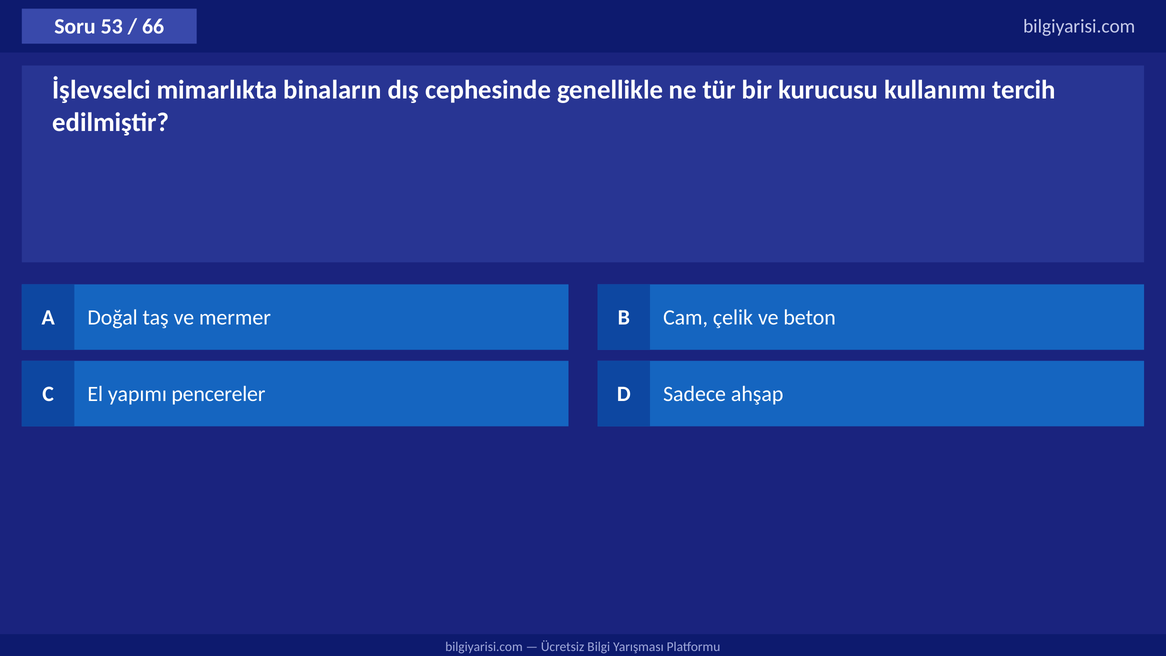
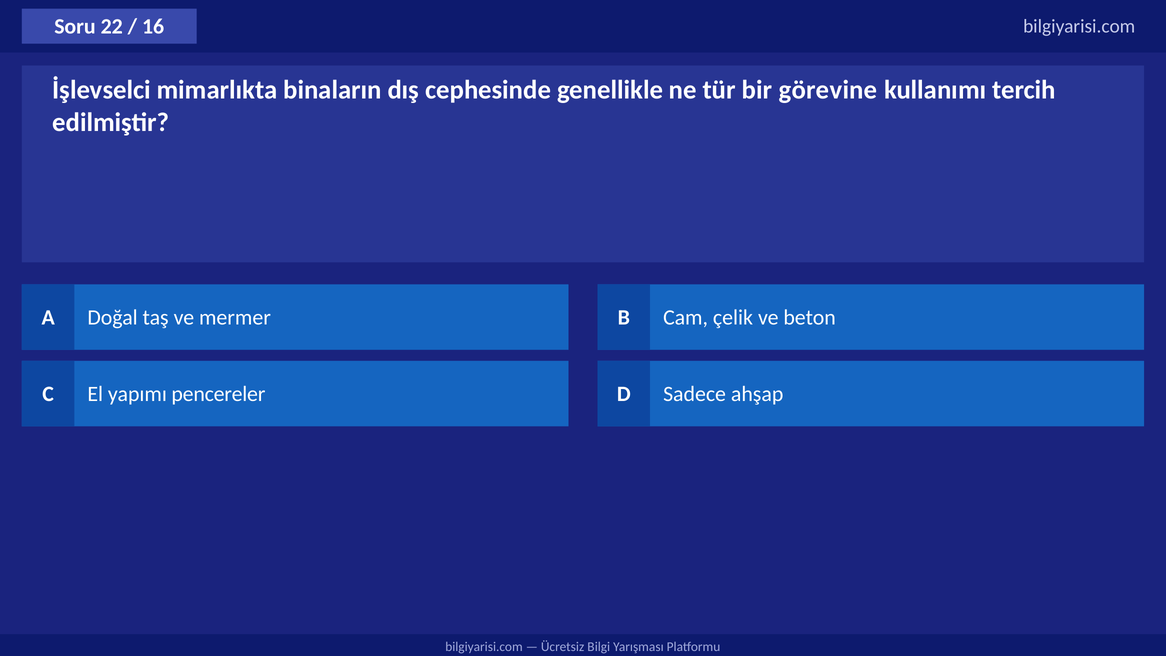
53: 53 -> 22
66: 66 -> 16
kurucusu: kurucusu -> görevine
